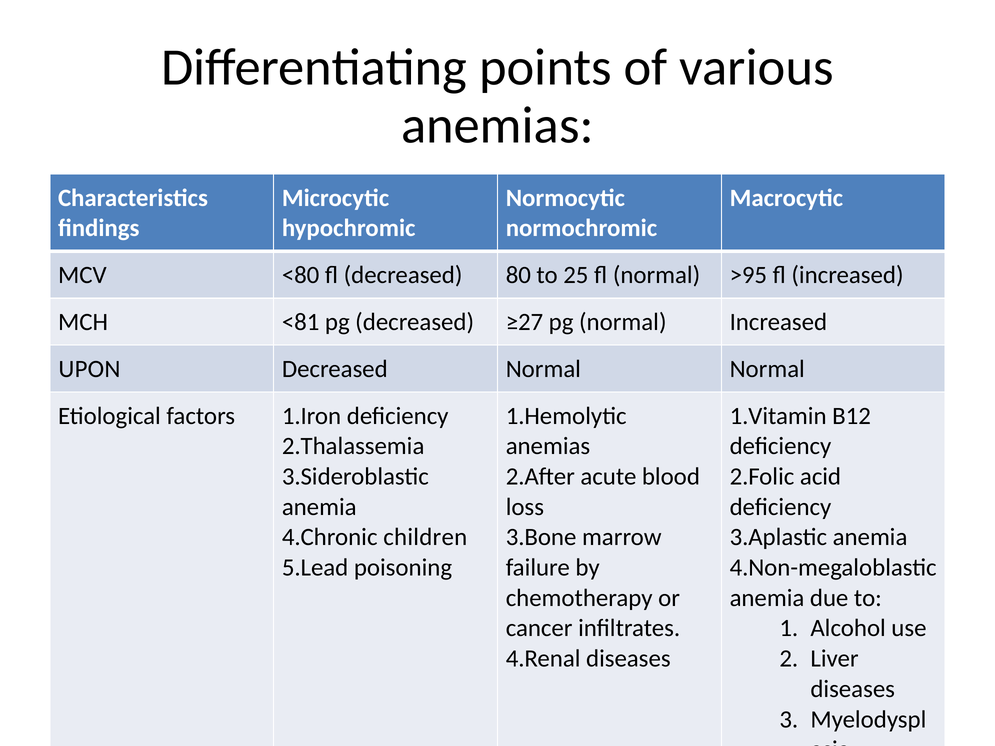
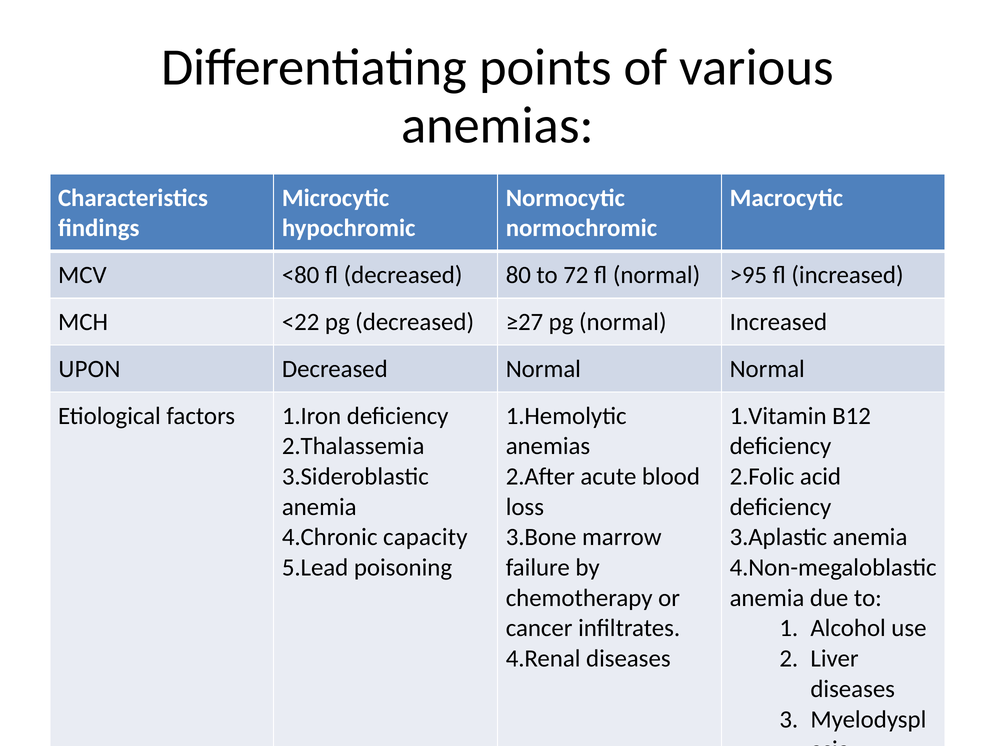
25: 25 -> 72
<81: <81 -> <22
children: children -> capacity
